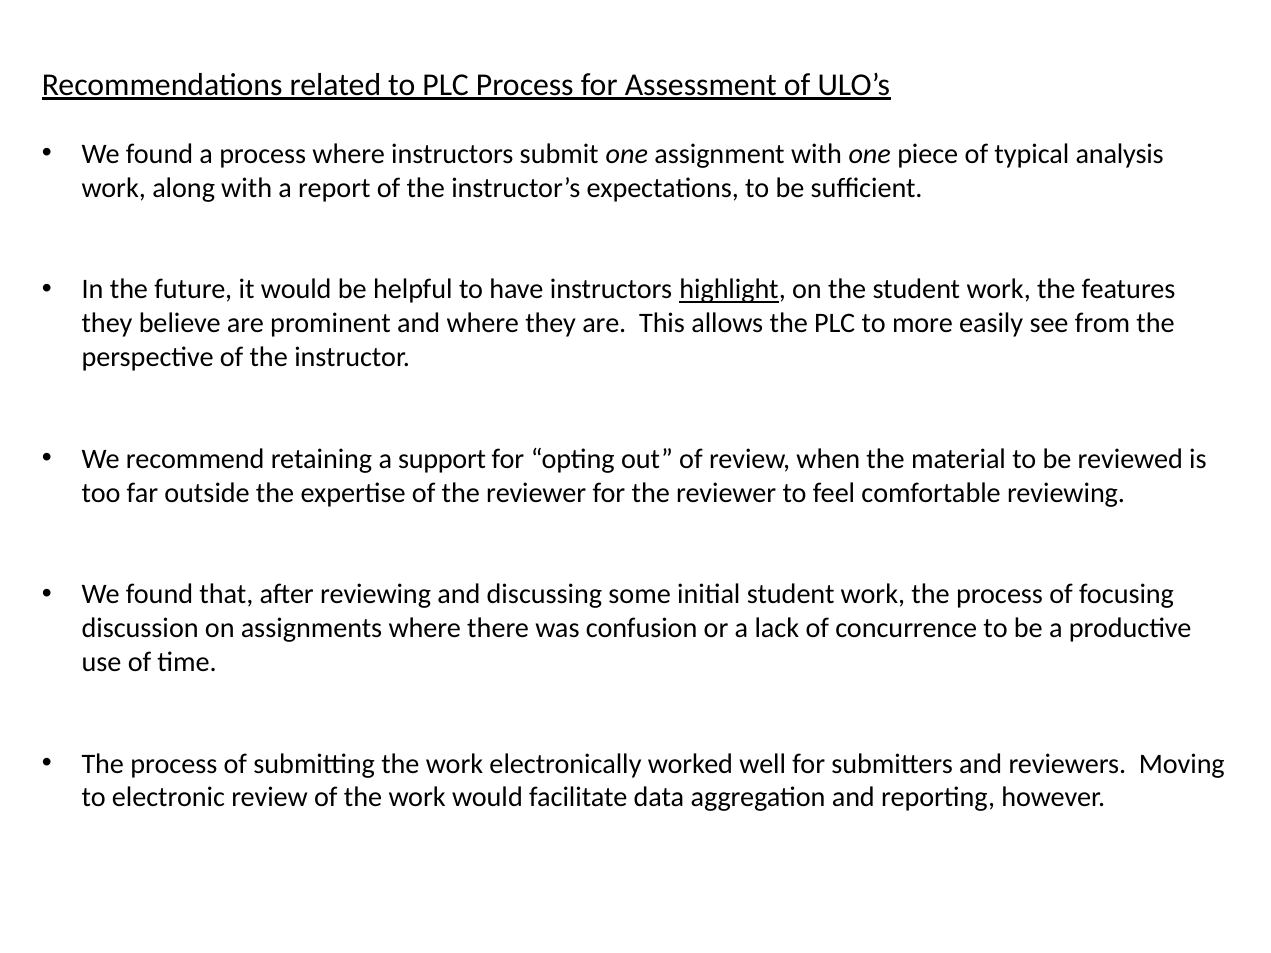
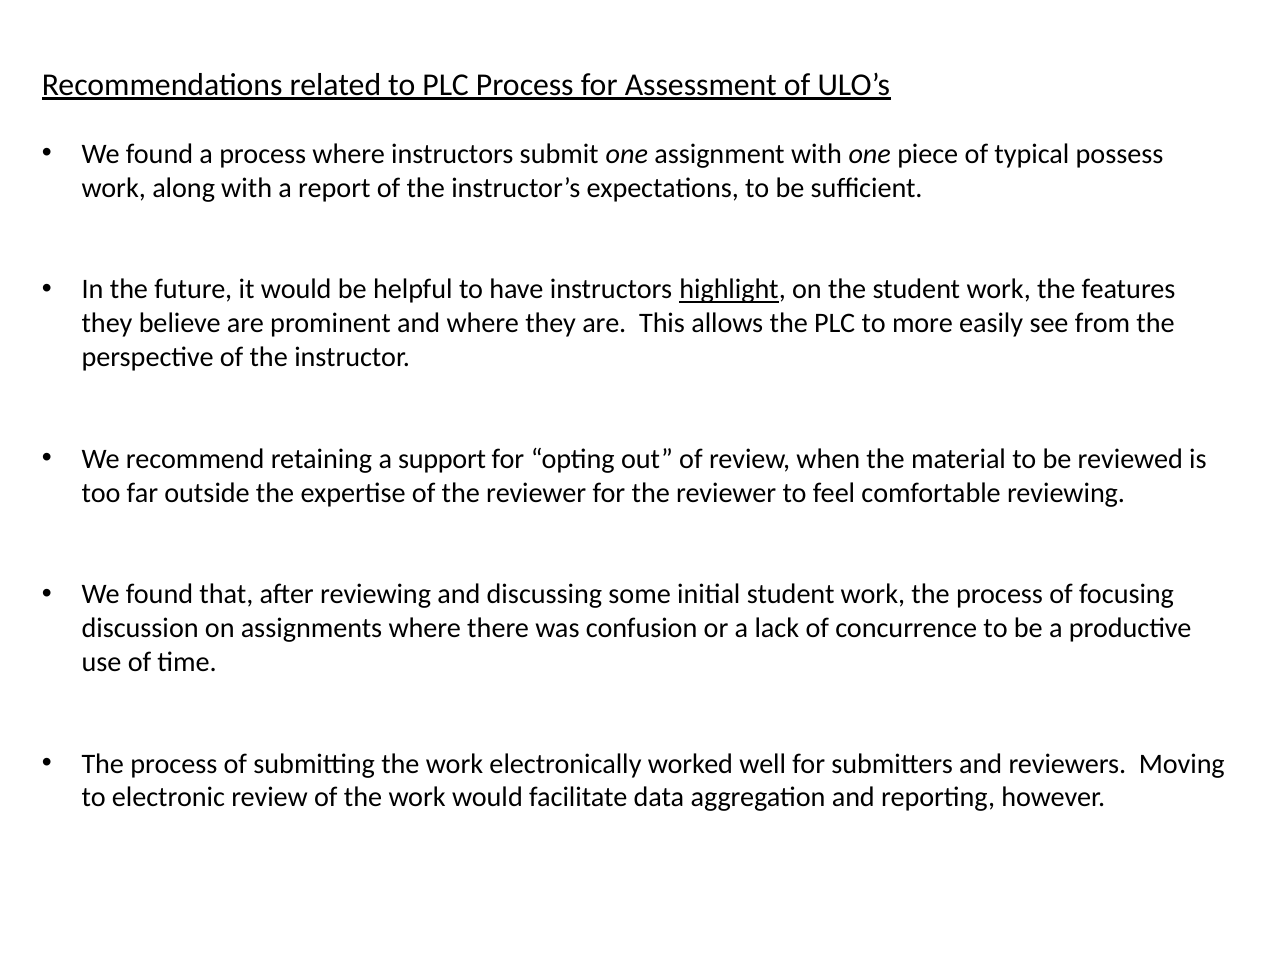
analysis: analysis -> possess
